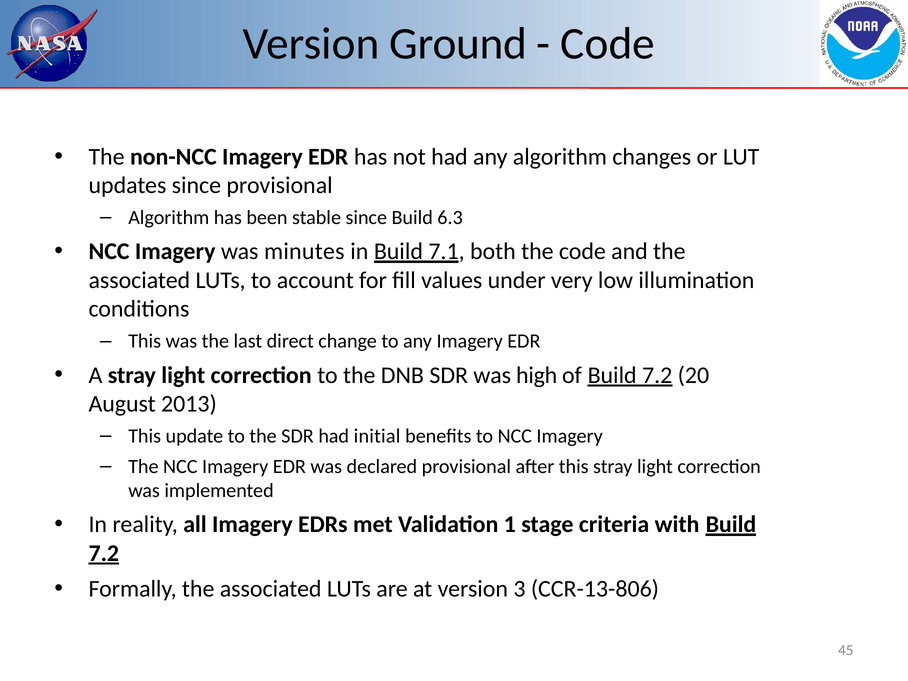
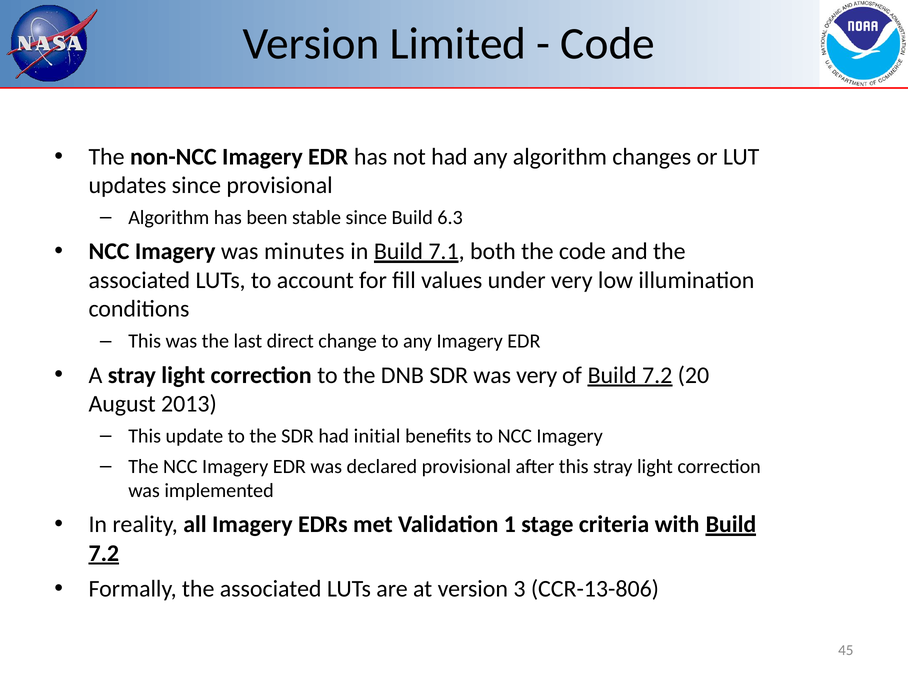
Ground: Ground -> Limited
was high: high -> very
